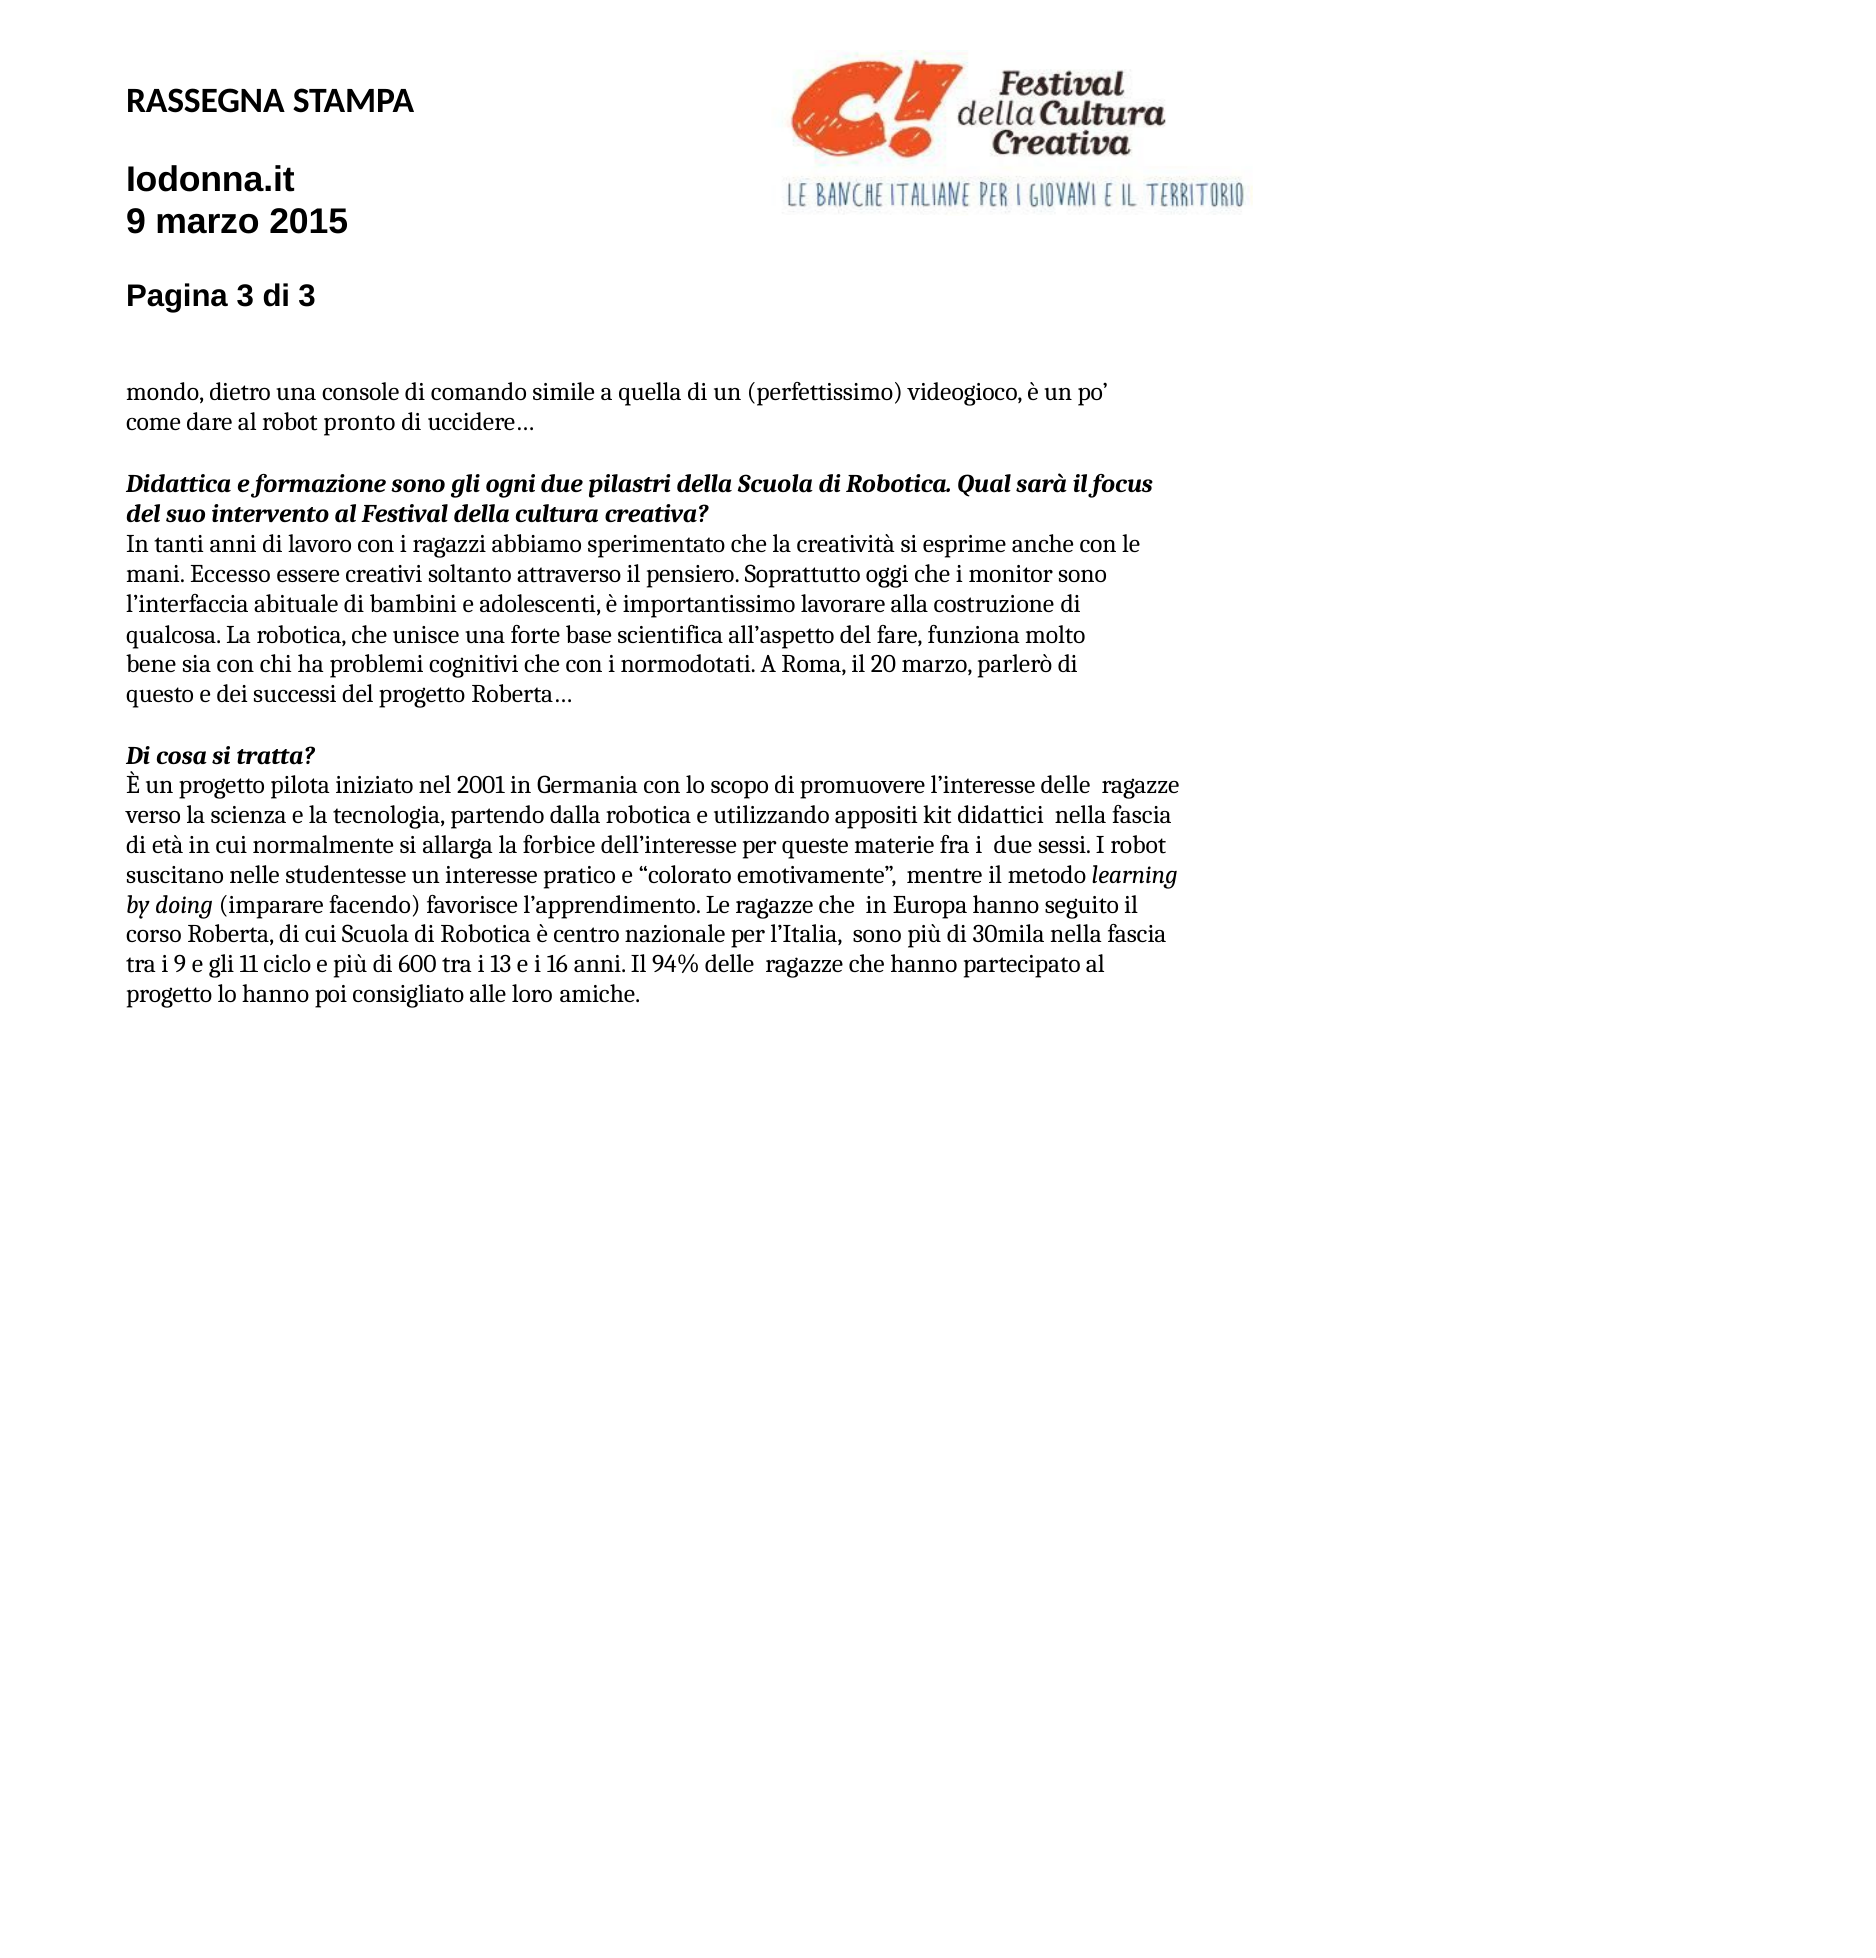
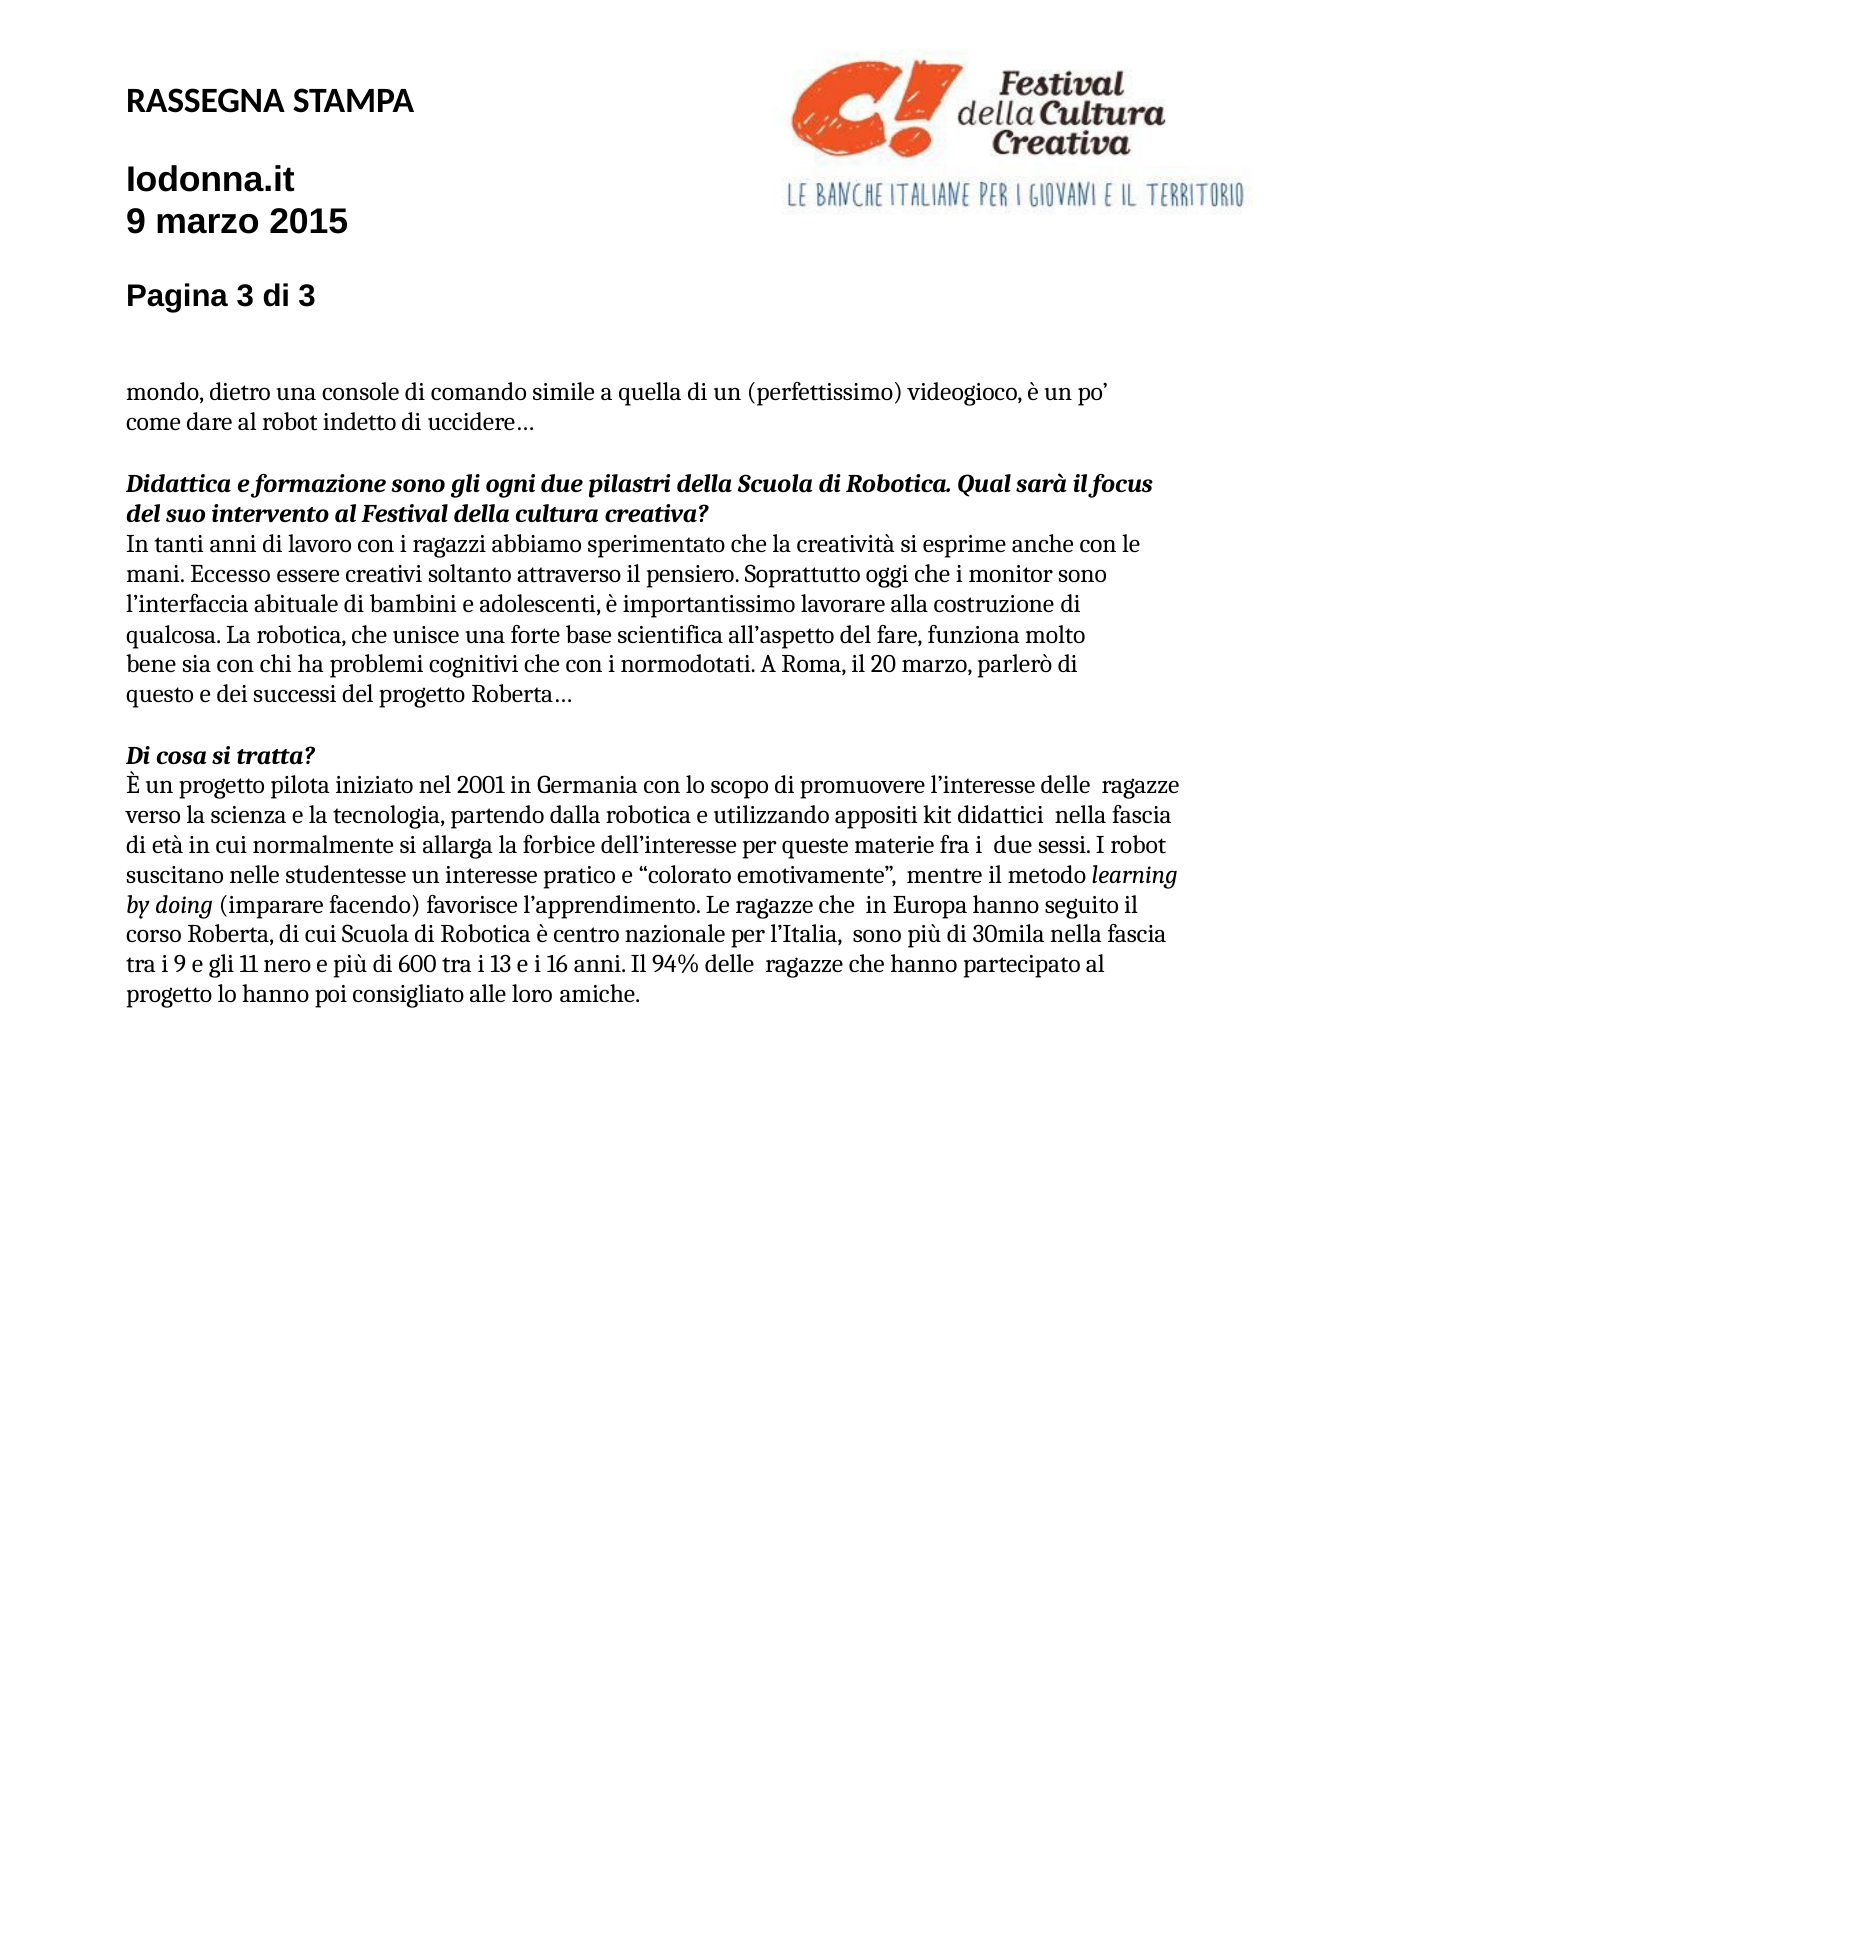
pronto: pronto -> indetto
ciclo: ciclo -> nero
